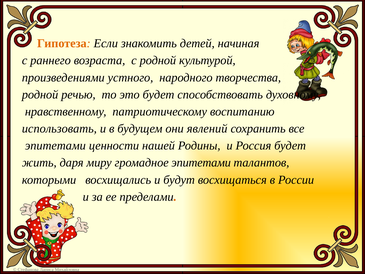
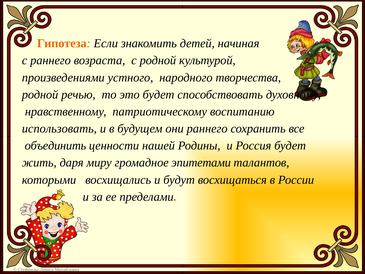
они явлений: явлений -> раннего
эпитетами at (55, 146): эпитетами -> объединить
